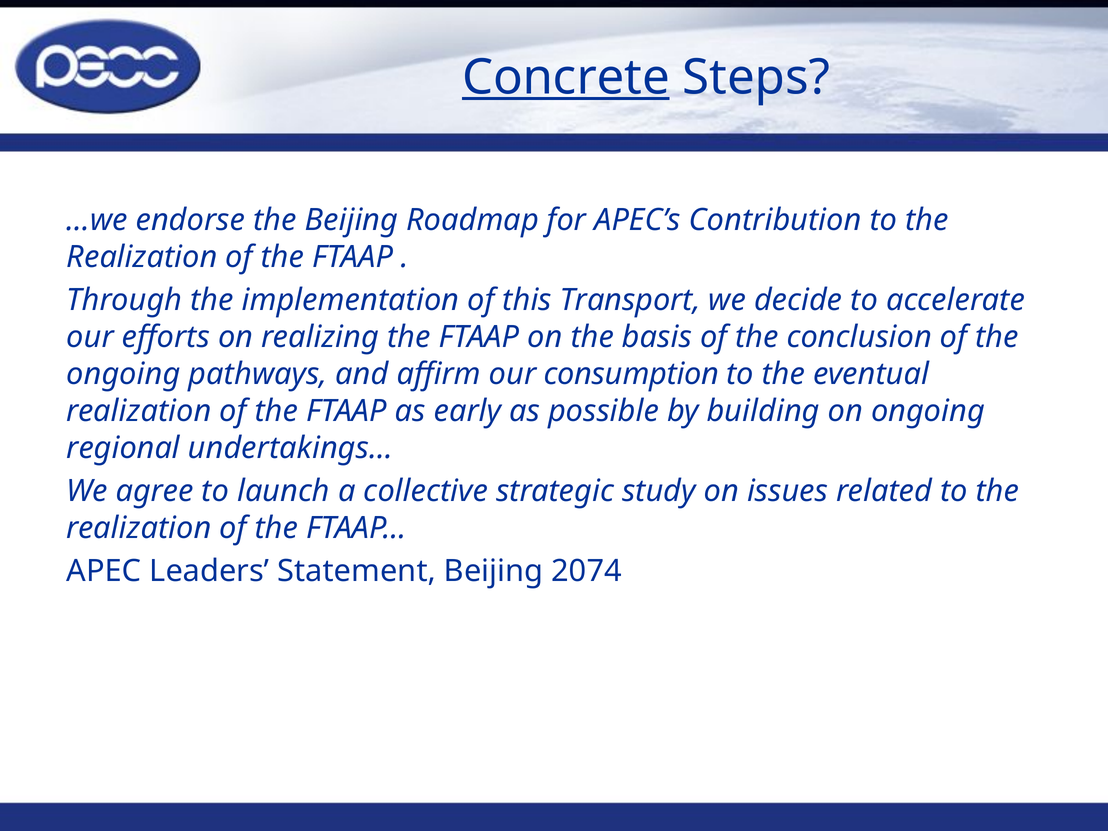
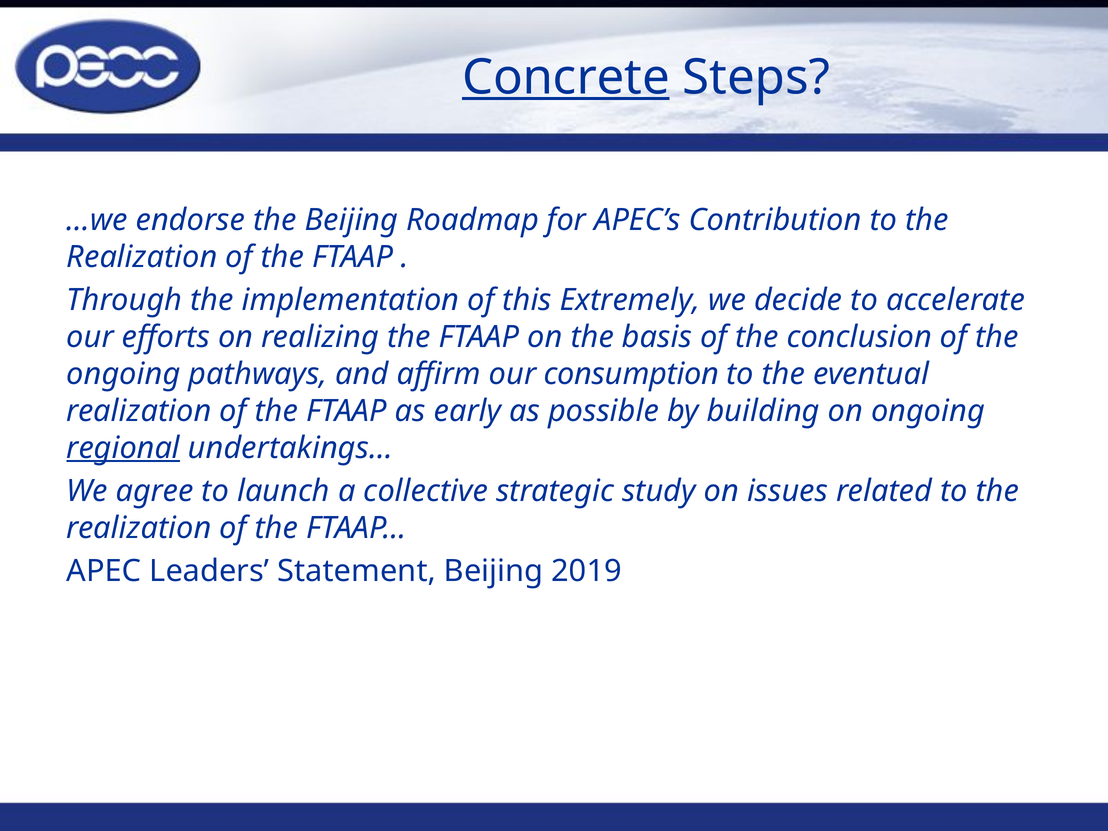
Transport: Transport -> Extremely
regional underline: none -> present
2074: 2074 -> 2019
